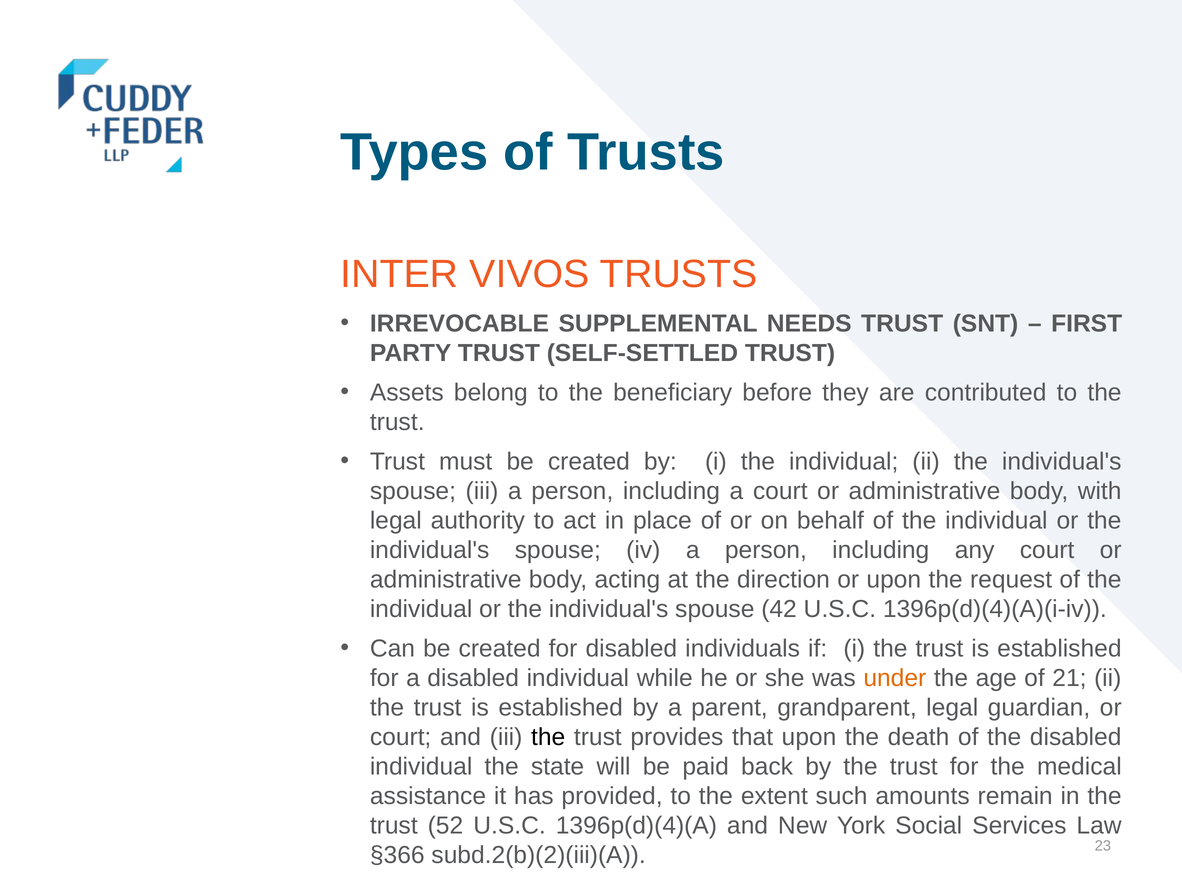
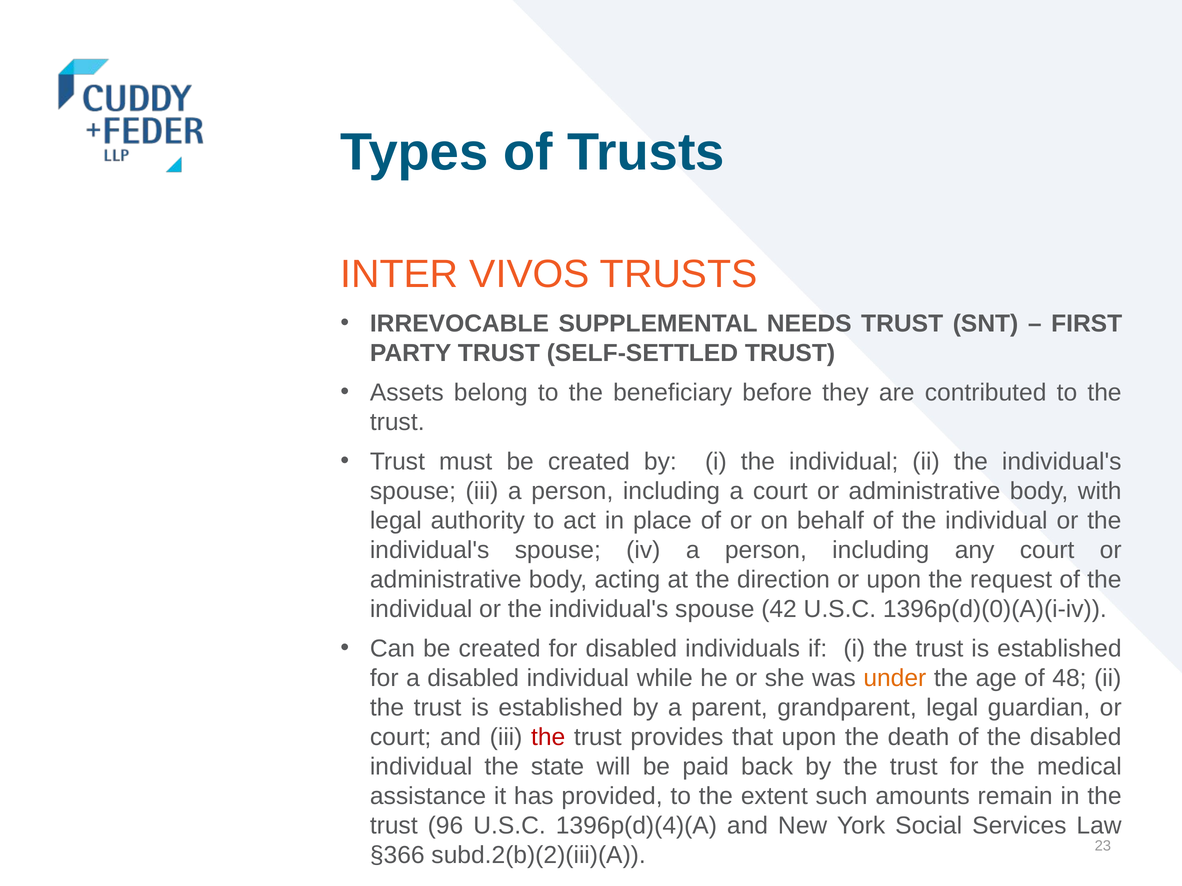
1396p(d)(4)(A)(i-iv: 1396p(d)(4)(A)(i-iv -> 1396p(d)(0)(A)(i-iv
21: 21 -> 48
the at (548, 738) colour: black -> red
52: 52 -> 96
